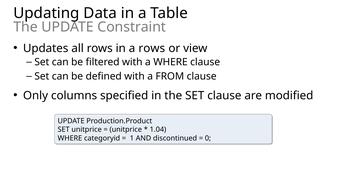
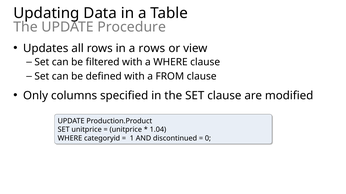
Constraint: Constraint -> Procedure
